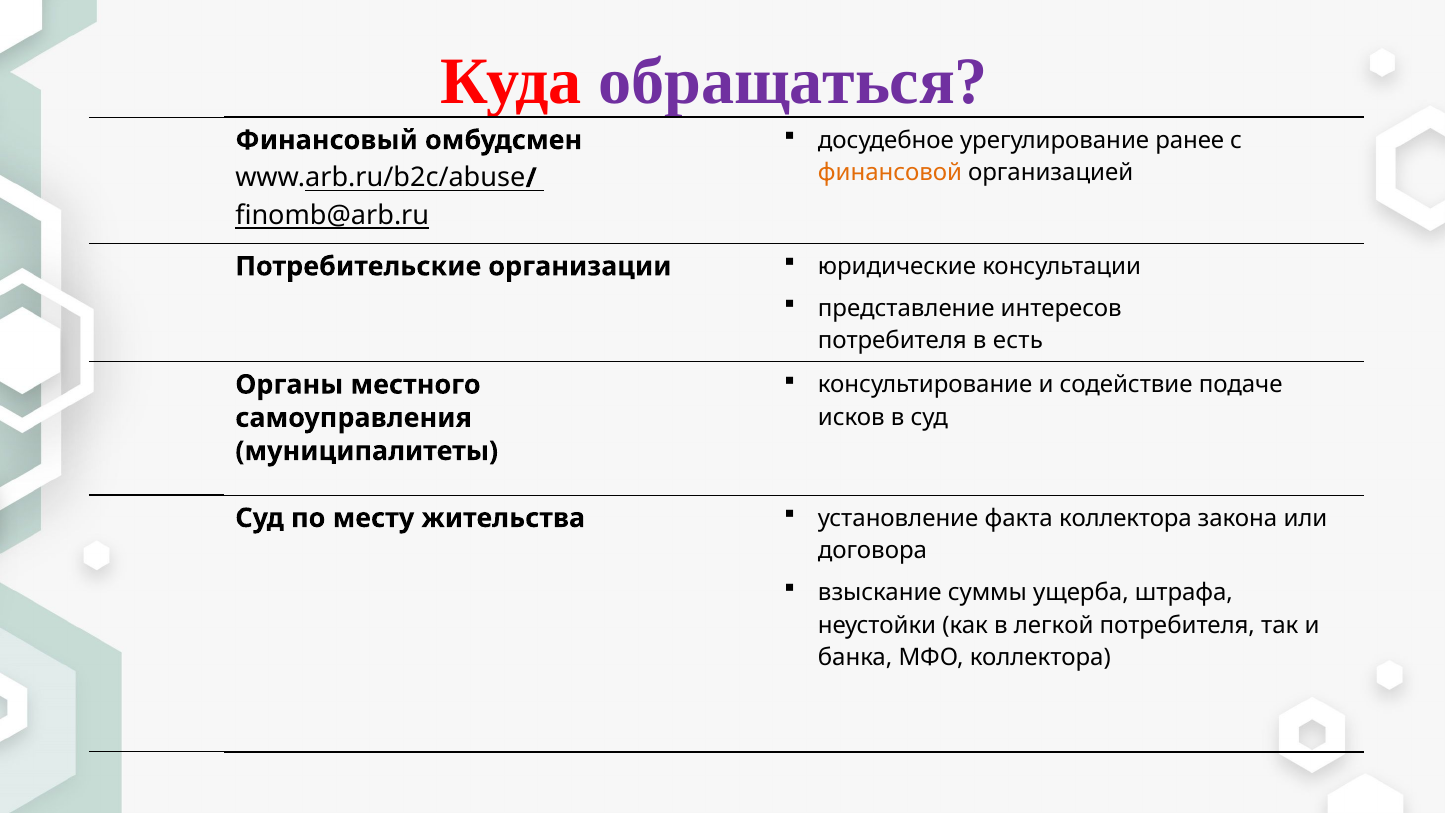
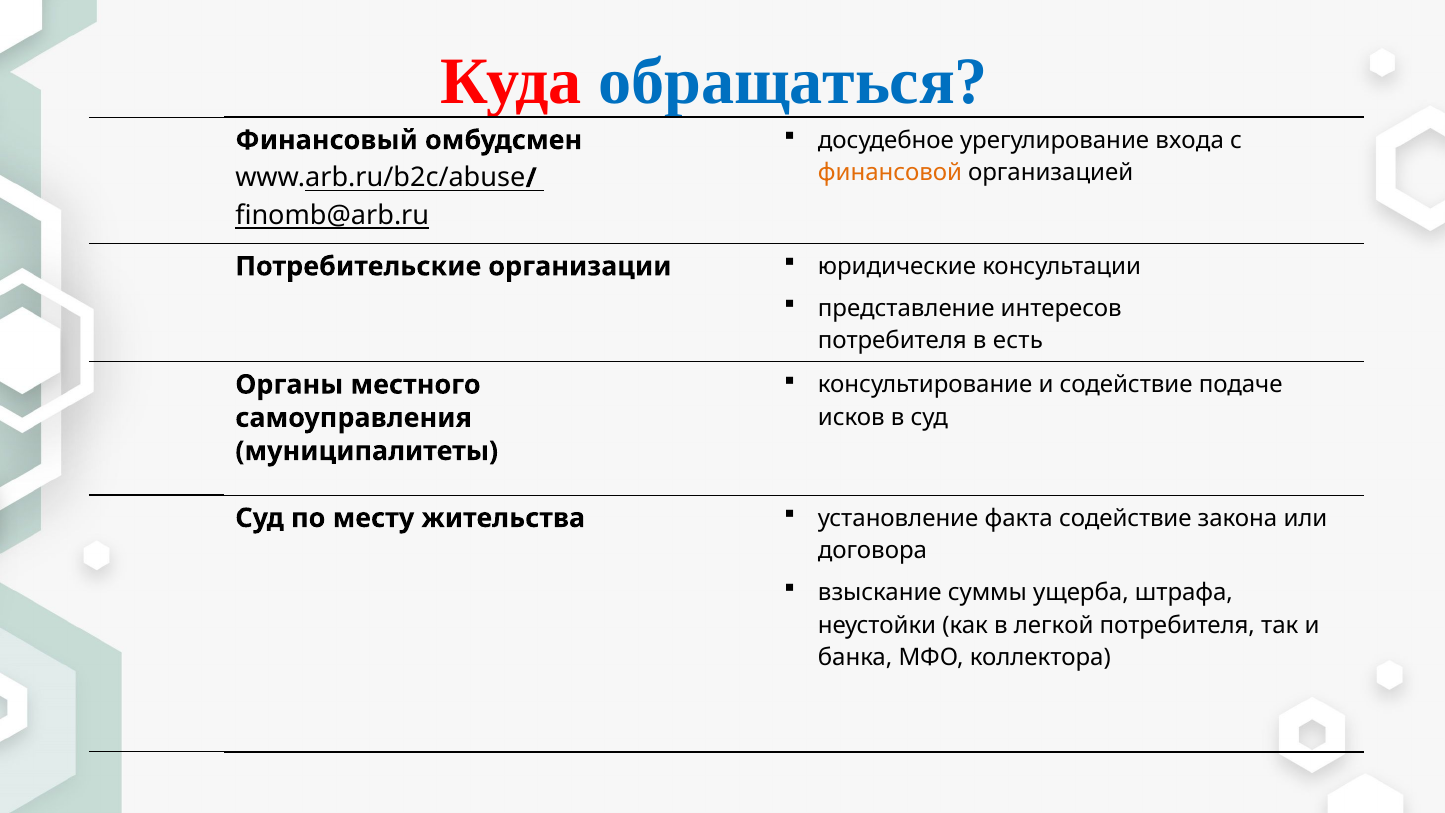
обращаться colour: purple -> blue
ранее: ранее -> входа
факта коллектора: коллектора -> содействие
